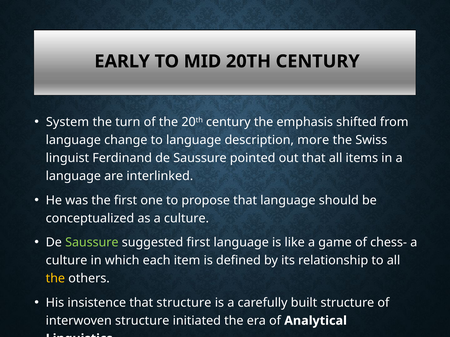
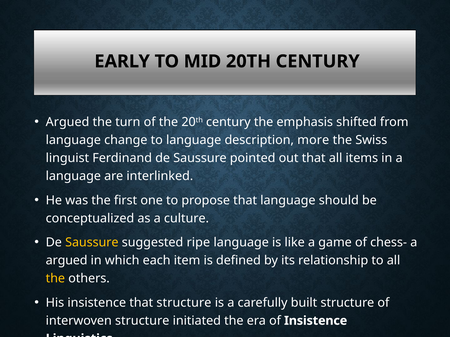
System at (67, 122): System -> Argued
Saussure at (92, 243) colour: light green -> yellow
suggested first: first -> ripe
culture at (67, 261): culture -> argued
of Analytical: Analytical -> Insistence
